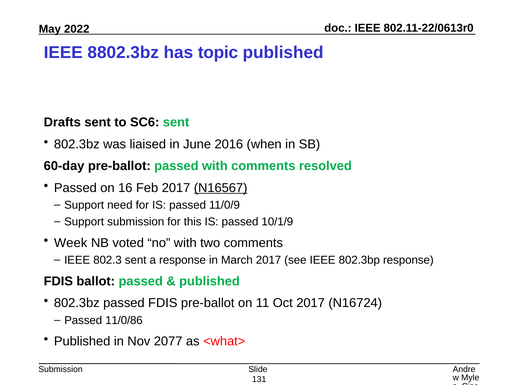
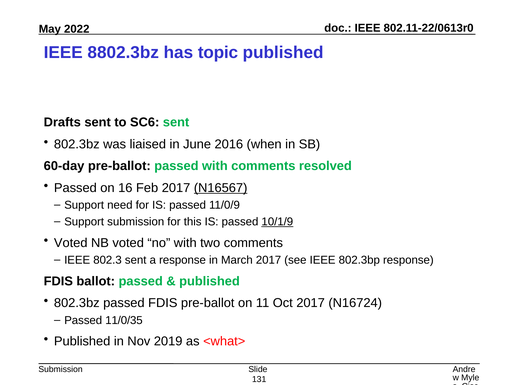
10/1/9 underline: none -> present
Week at (71, 243): Week -> Voted
11/0/86: 11/0/86 -> 11/0/35
2077: 2077 -> 2019
